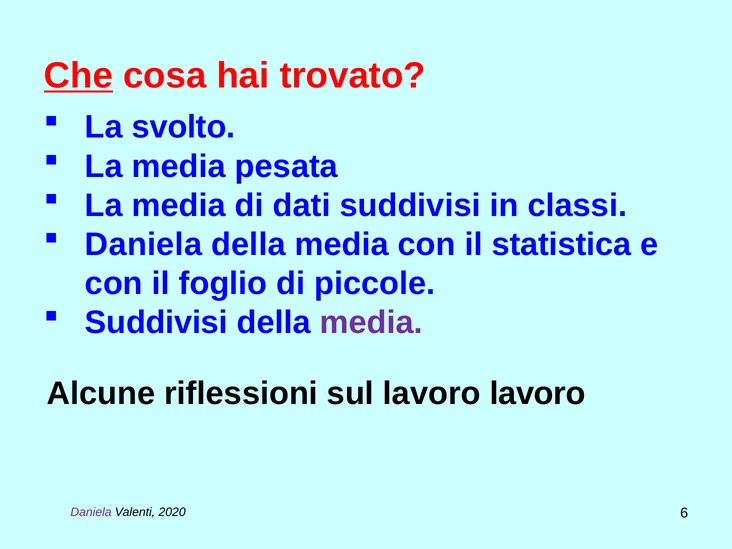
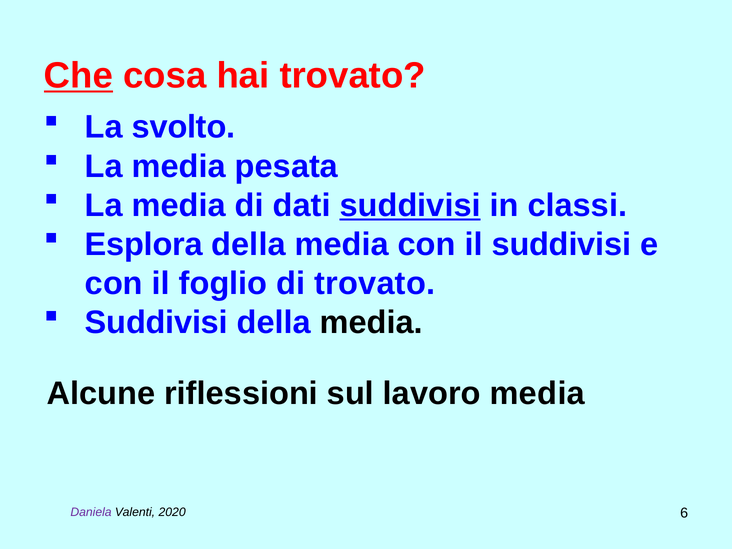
suddivisi at (410, 205) underline: none -> present
Daniela at (144, 244): Daniela -> Esplora
il statistica: statistica -> suddivisi
di piccole: piccole -> trovato
media at (371, 322) colour: purple -> black
lavoro lavoro: lavoro -> media
